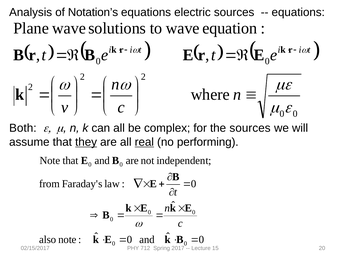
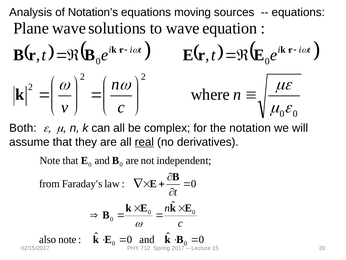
electric: electric -> moving
the sources: sources -> notation
they underline: present -> none
performing: performing -> derivatives
